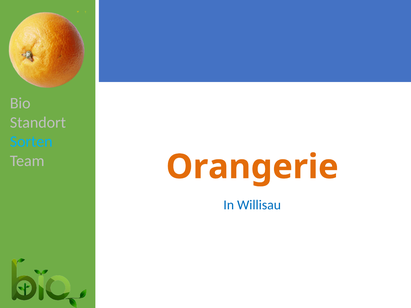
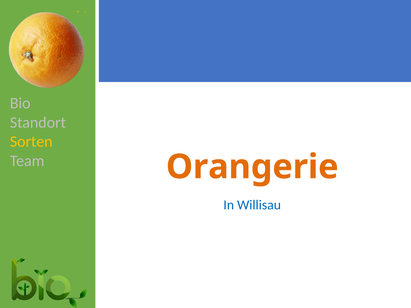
Sorten colour: light blue -> yellow
